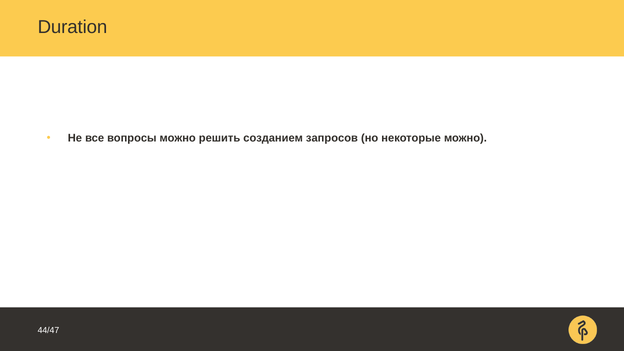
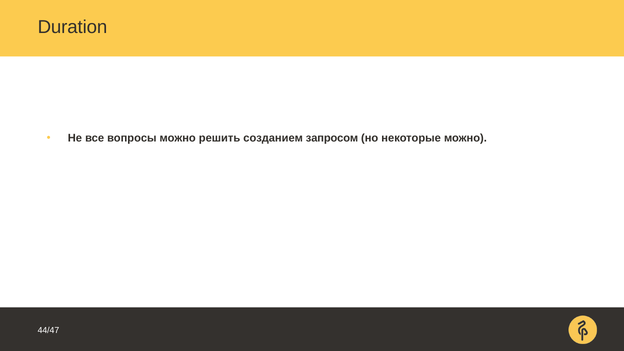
запросов: запросов -> запросом
